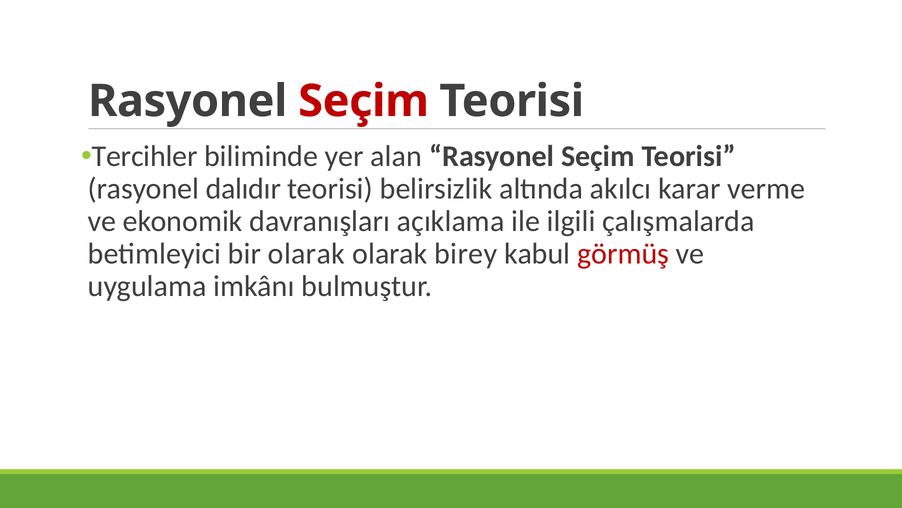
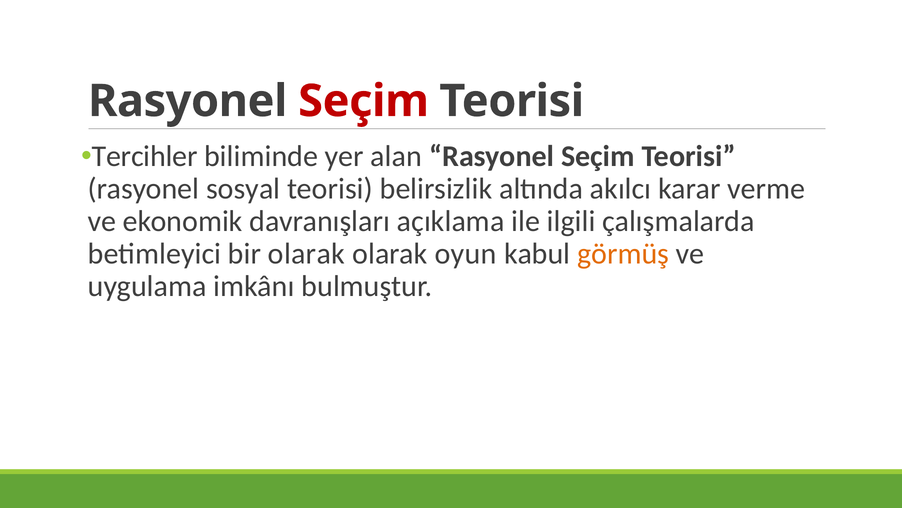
dalıdır: dalıdır -> sosyal
birey: birey -> oyun
görmüş colour: red -> orange
